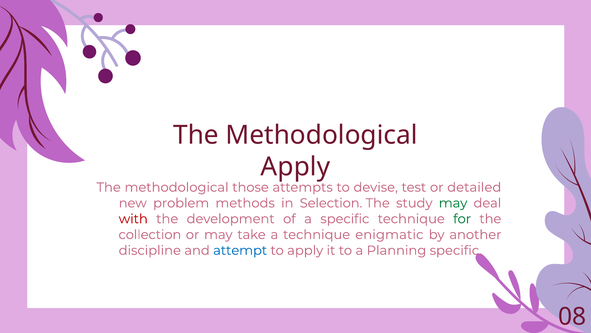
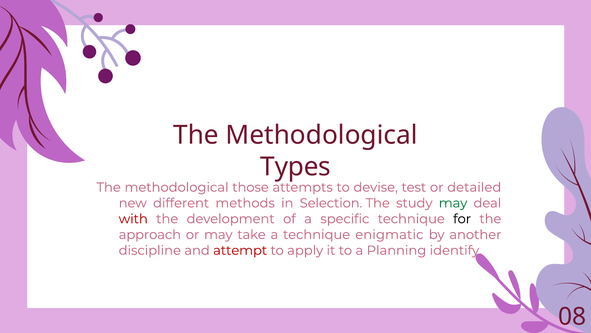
Apply at (295, 167): Apply -> Types
problem: problem -> different
for colour: green -> black
collection: collection -> approach
attempt colour: blue -> red
Planning specific: specific -> identify
